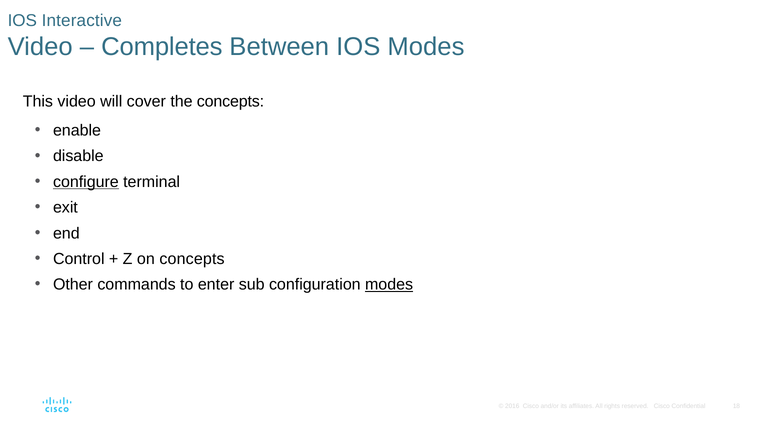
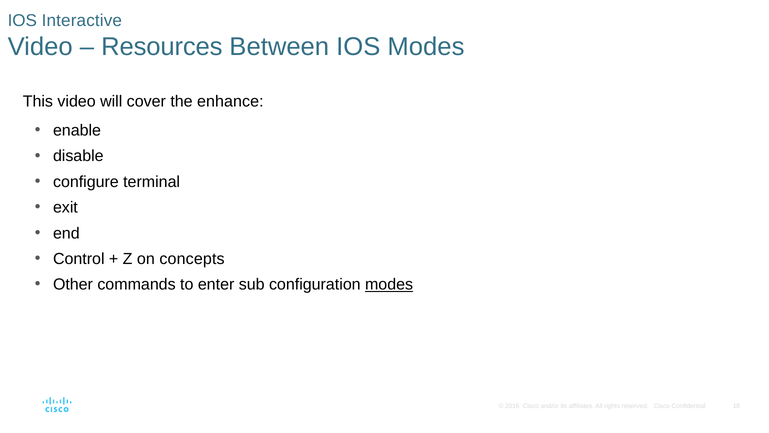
Completes: Completes -> Resources
the concepts: concepts -> enhance
configure underline: present -> none
